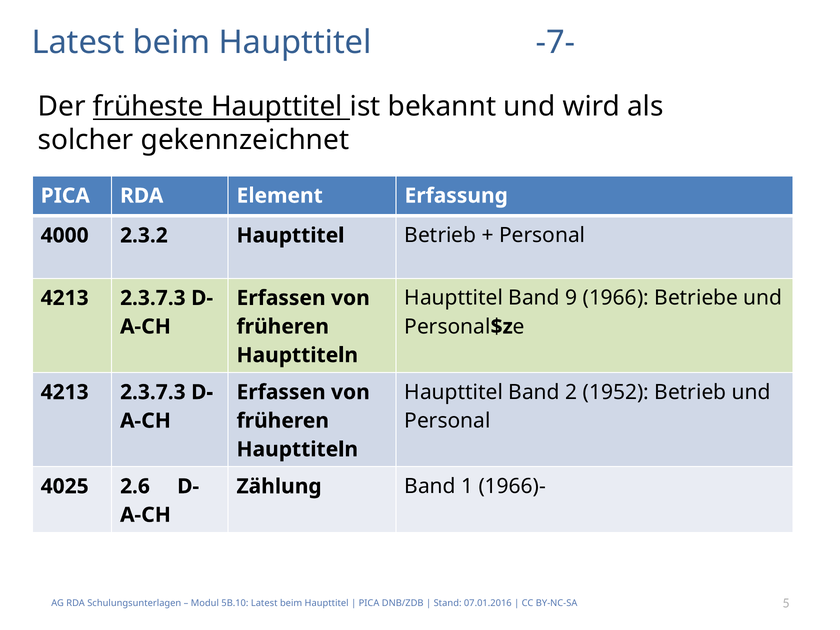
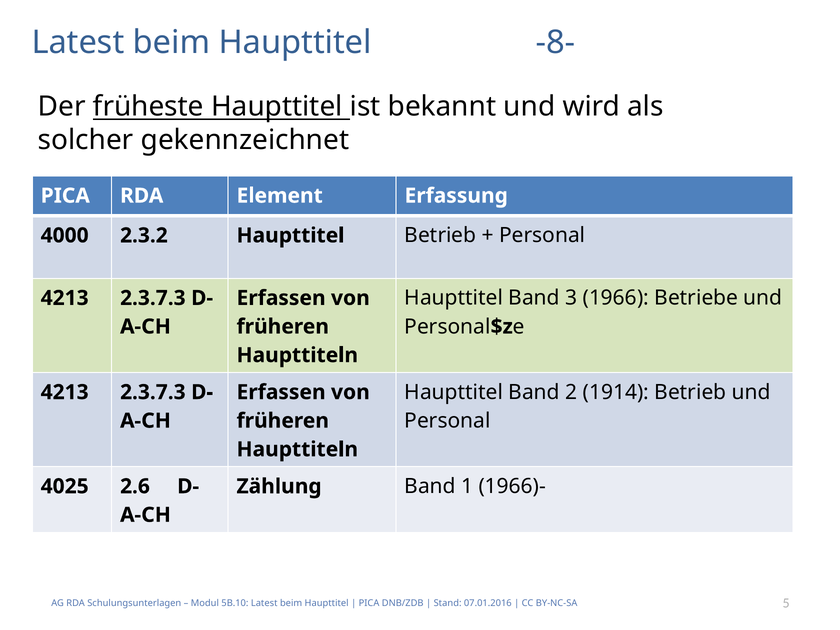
-7-: -7- -> -8-
9: 9 -> 3
1952: 1952 -> 1914
